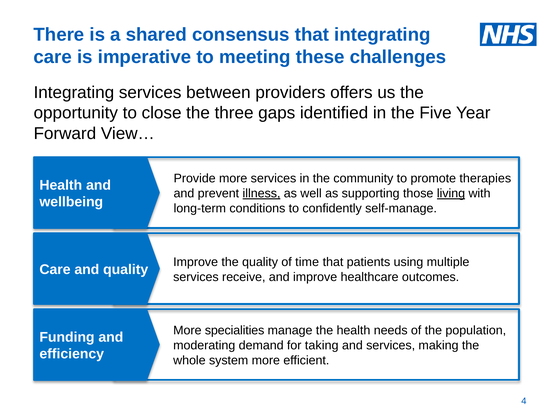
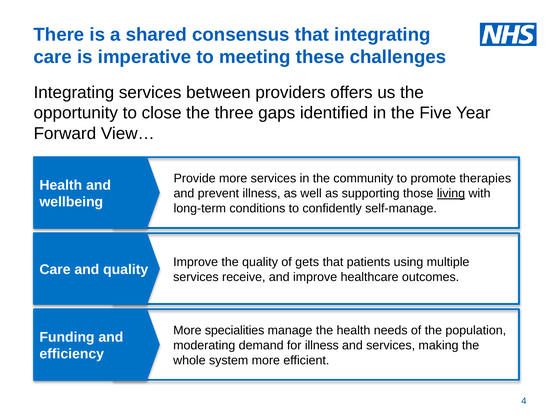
illness at (261, 193) underline: present -> none
time: time -> gets
for taking: taking -> illness
